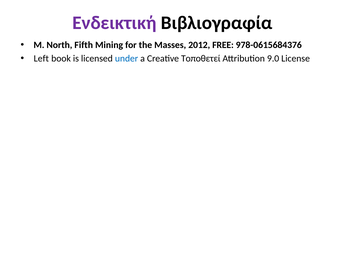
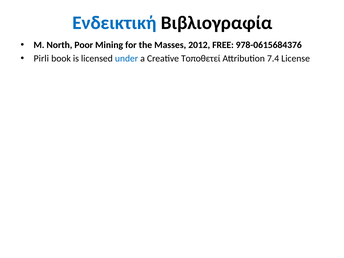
Ενδεικτική colour: purple -> blue
Fifth: Fifth -> Poor
Left: Left -> Pirli
9.0: 9.0 -> 7.4
